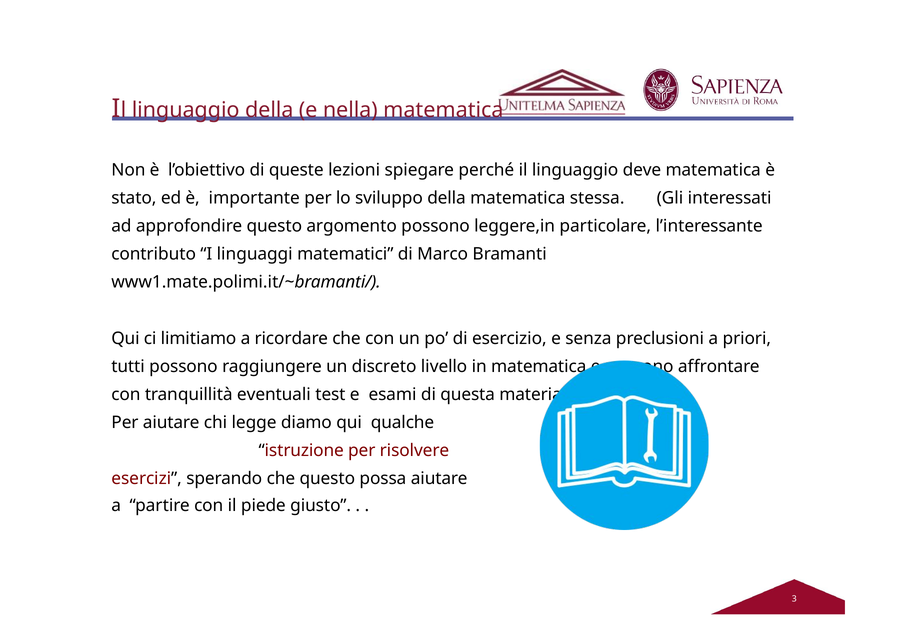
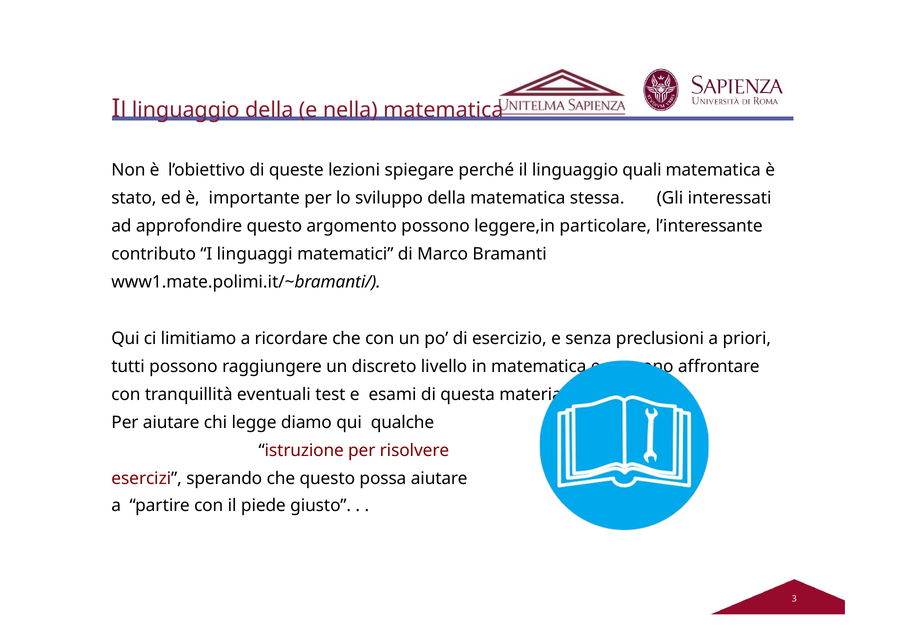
deve: deve -> quali
